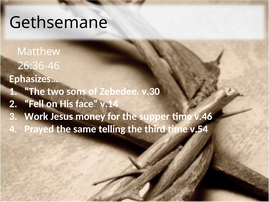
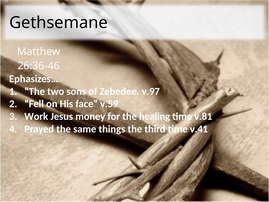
v.30: v.30 -> v.97
v.14: v.14 -> v.59
supper: supper -> healing
v.46: v.46 -> v.81
telling: telling -> things
v.54: v.54 -> v.41
